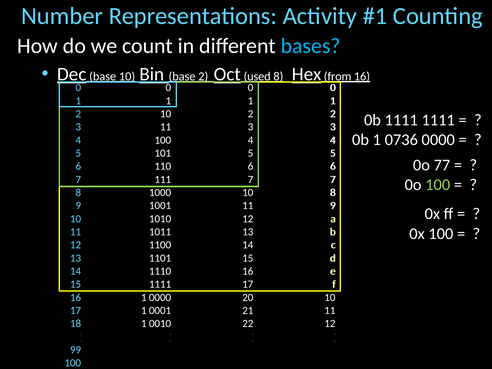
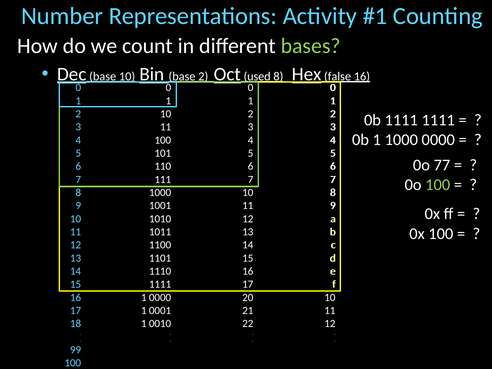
bases colour: light blue -> light green
from: from -> false
1 0736: 0736 -> 1000
